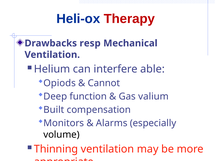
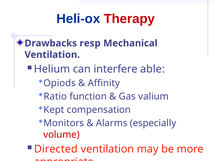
Cannot: Cannot -> Affinity
Deep: Deep -> Ratio
Built: Built -> Kept
volume colour: black -> red
Thinning: Thinning -> Directed
